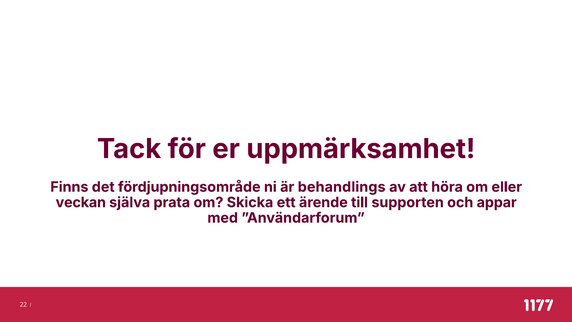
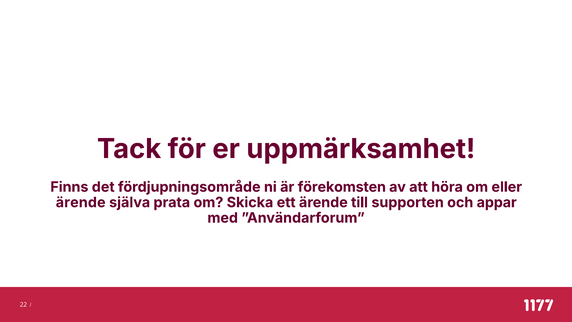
behandlings: behandlings -> förekomsten
veckan at (81, 202): veckan -> ärende
